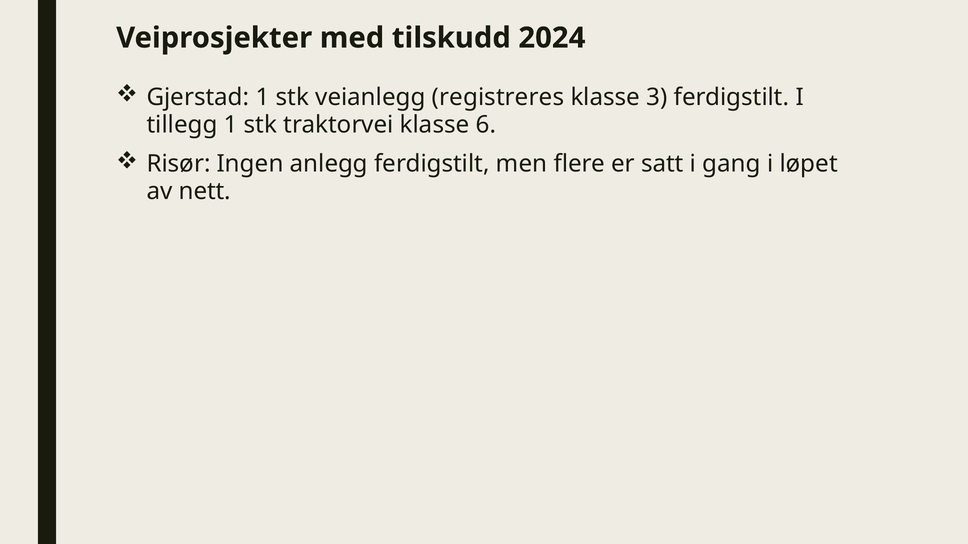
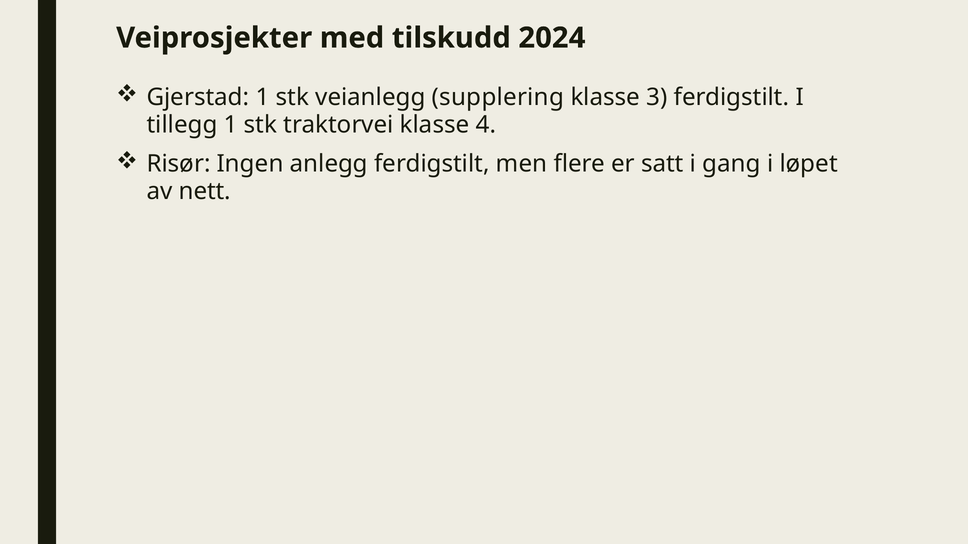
registreres: registreres -> supplering
6: 6 -> 4
